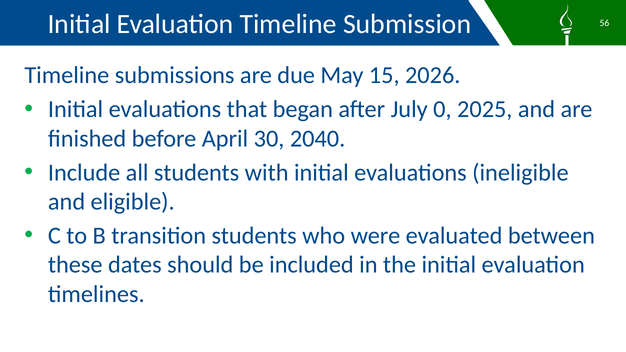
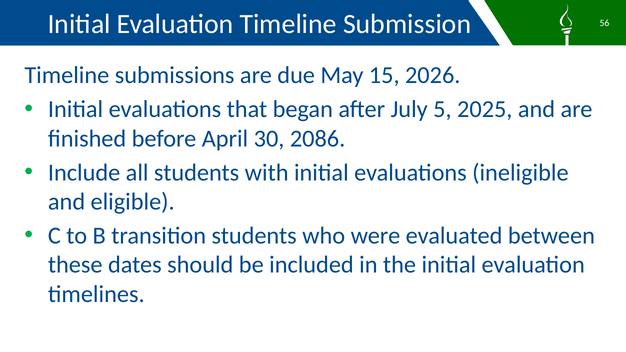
0: 0 -> 5
2040: 2040 -> 2086
